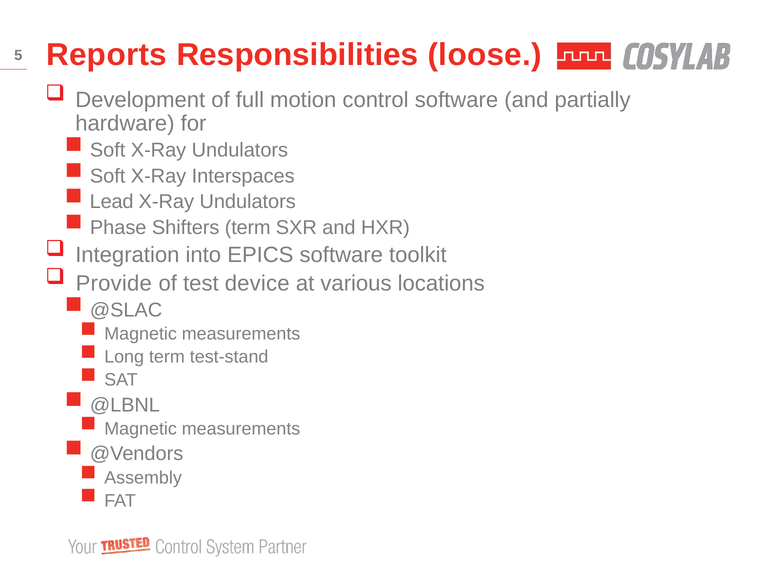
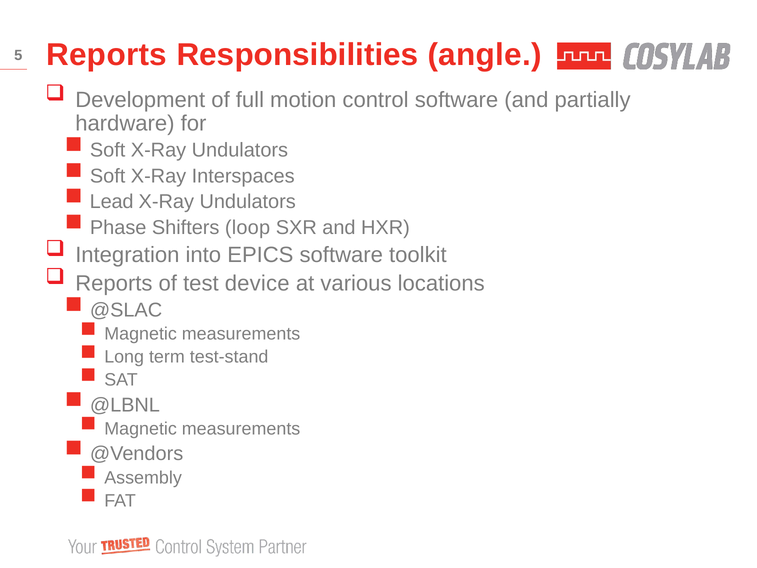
loose: loose -> angle
Shifters term: term -> loop
Provide at (114, 283): Provide -> Reports
